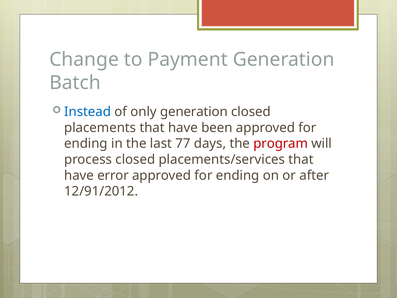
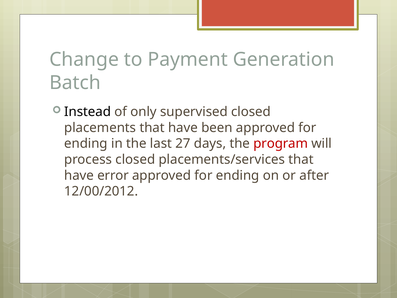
Instead colour: blue -> black
only generation: generation -> supervised
77: 77 -> 27
12/91/2012: 12/91/2012 -> 12/00/2012
